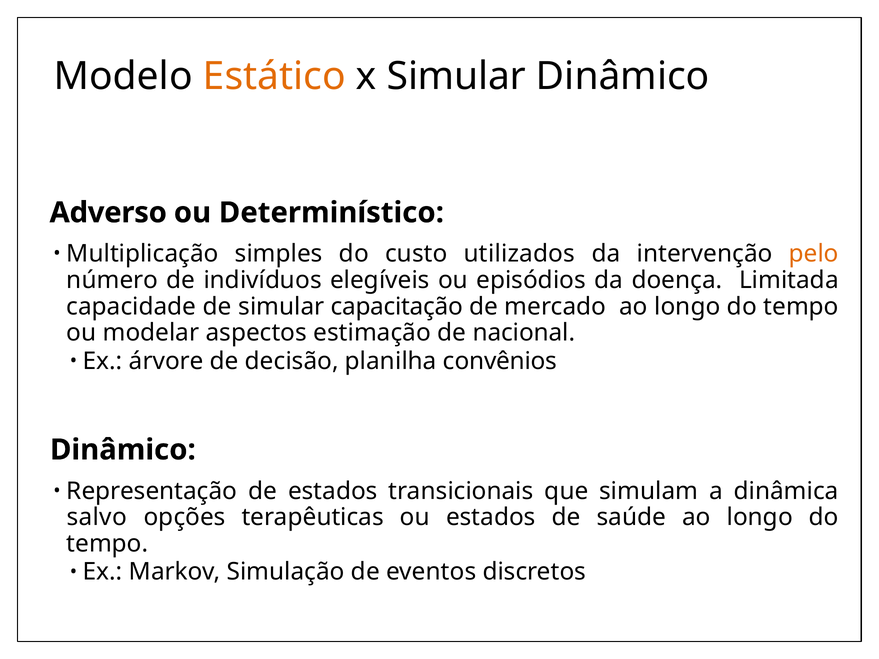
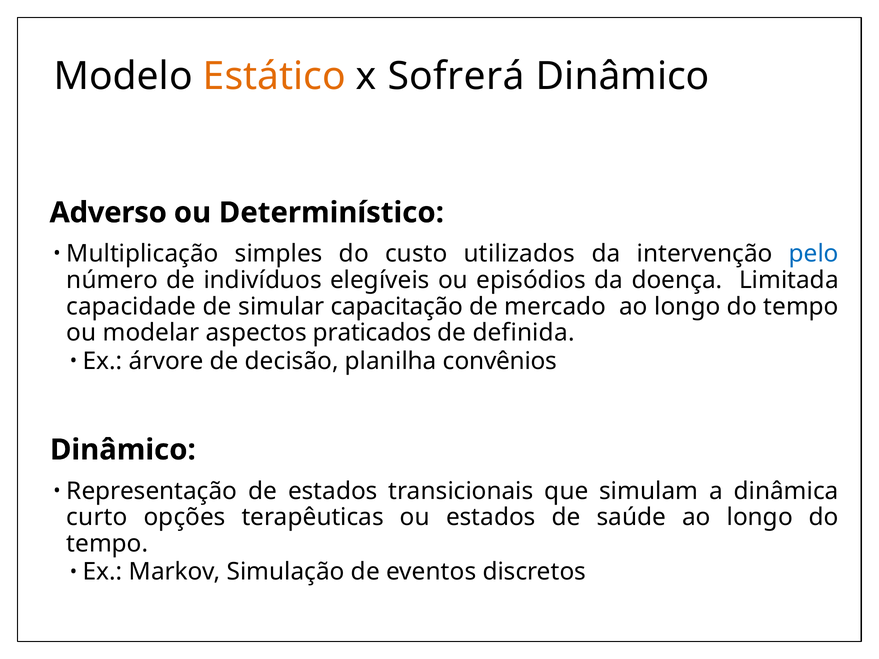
x Simular: Simular -> Sofrerá
pelo colour: orange -> blue
estimação: estimação -> praticados
nacional: nacional -> definida
salvo: salvo -> curto
